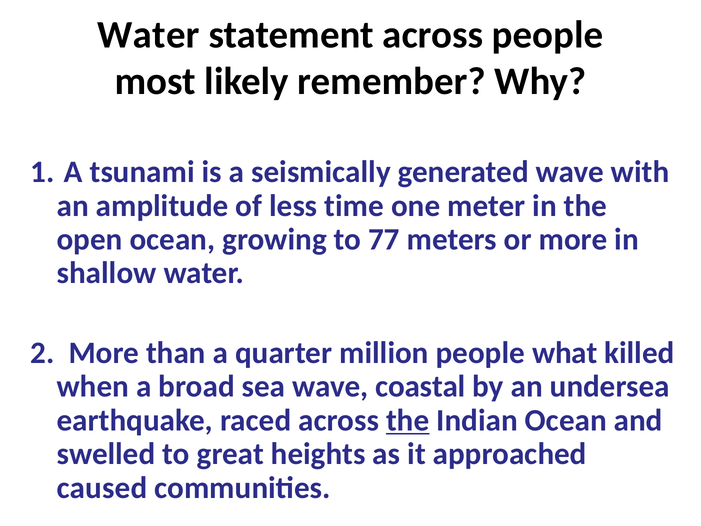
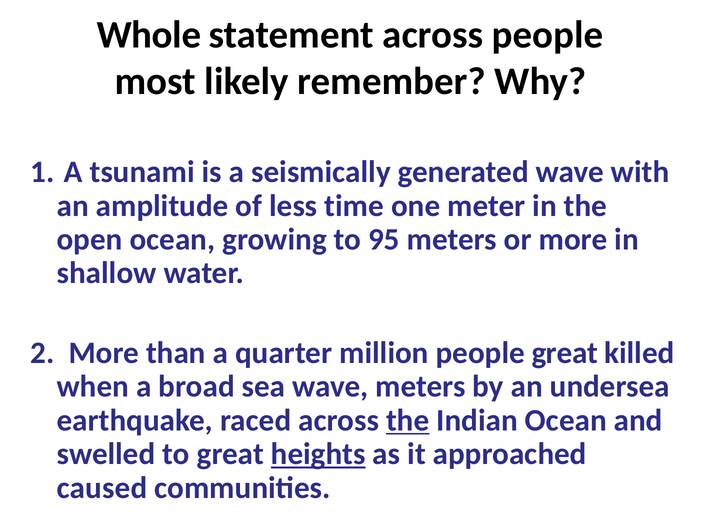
Water at (149, 35): Water -> Whole
77: 77 -> 95
people what: what -> great
wave coastal: coastal -> meters
heights underline: none -> present
